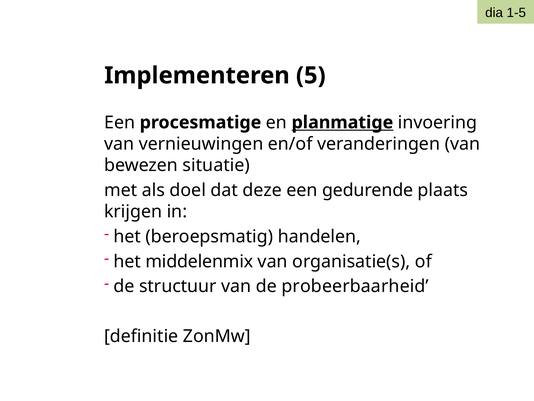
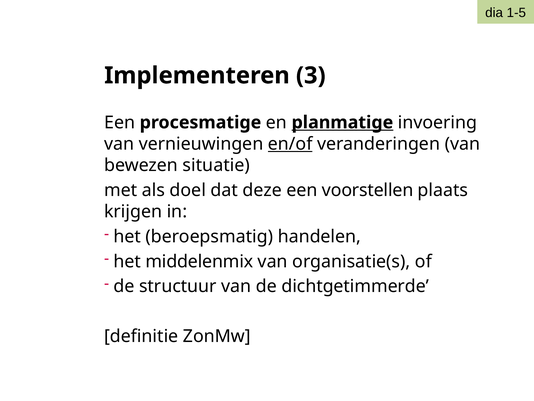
5: 5 -> 3
en/of underline: none -> present
gedurende: gedurende -> voorstellen
probeerbaarheid: probeerbaarheid -> dichtgetimmerde
